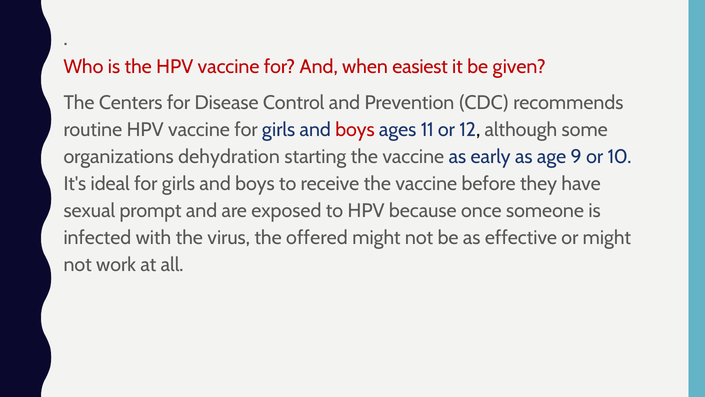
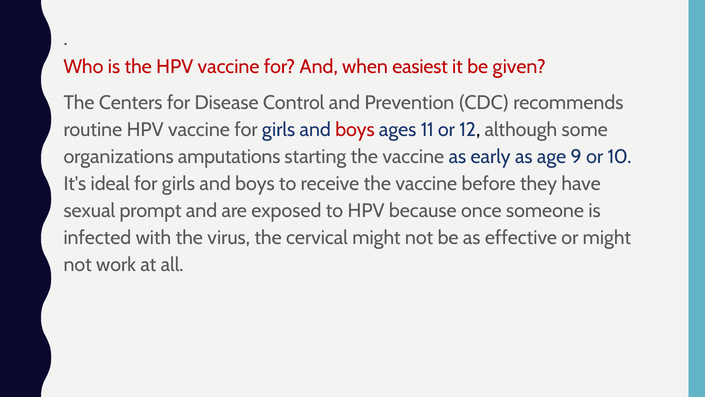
dehydration: dehydration -> amputations
offered: offered -> cervical
